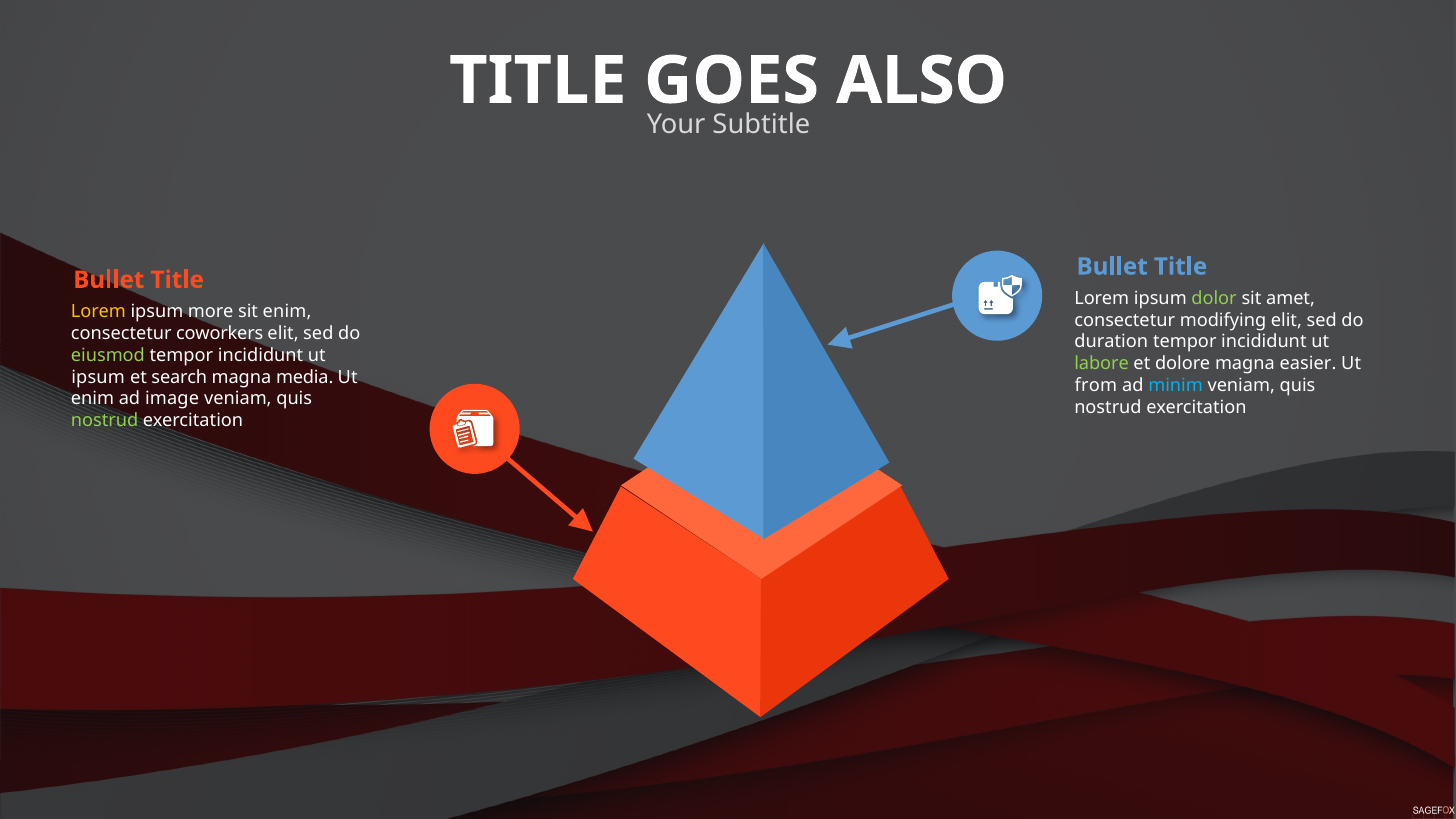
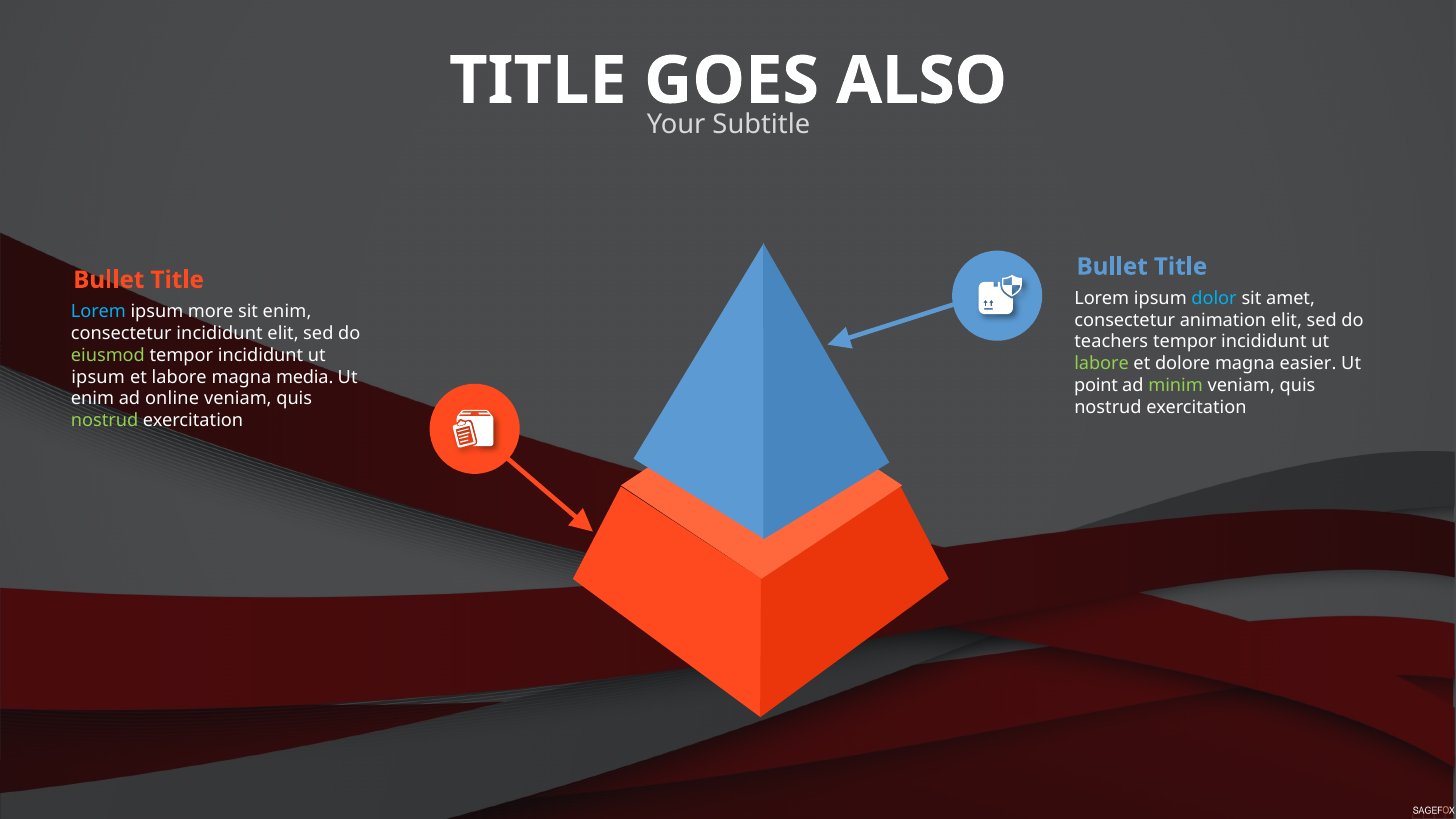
dolor colour: light green -> light blue
Lorem at (98, 312) colour: yellow -> light blue
modifying: modifying -> animation
consectetur coworkers: coworkers -> incididunt
duration: duration -> teachers
et search: search -> labore
from: from -> point
minim colour: light blue -> light green
image: image -> online
